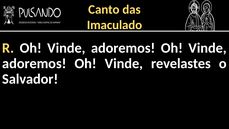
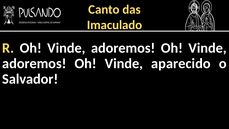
revelastes: revelastes -> aparecido
